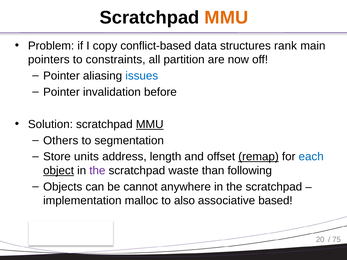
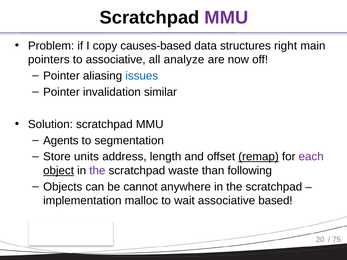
MMU at (226, 18) colour: orange -> purple
conflict-based: conflict-based -> causes-based
rank: rank -> right
to constraints: constraints -> associative
partition: partition -> analyze
before: before -> similar
MMU at (150, 124) underline: present -> none
Others: Others -> Agents
each colour: blue -> purple
also: also -> wait
